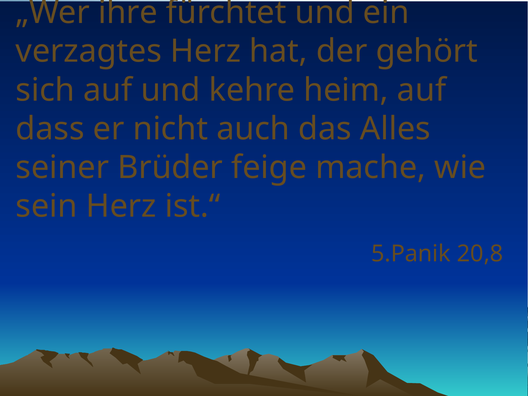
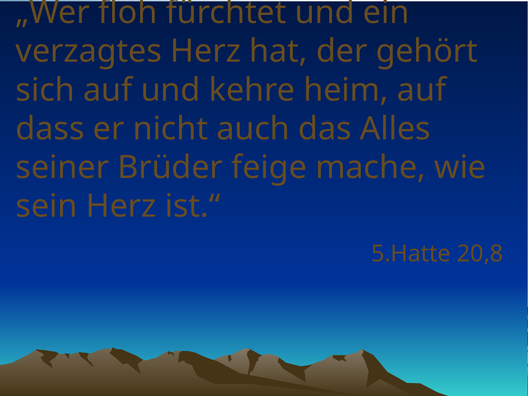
ihre: ihre -> floh
5.Panik: 5.Panik -> 5.Hatte
